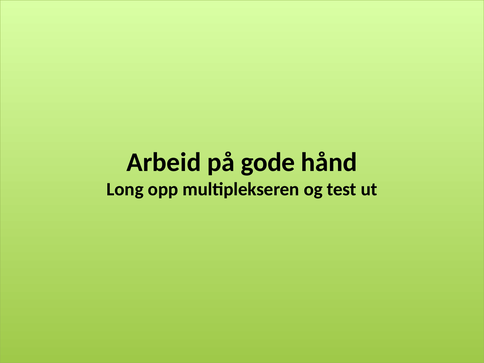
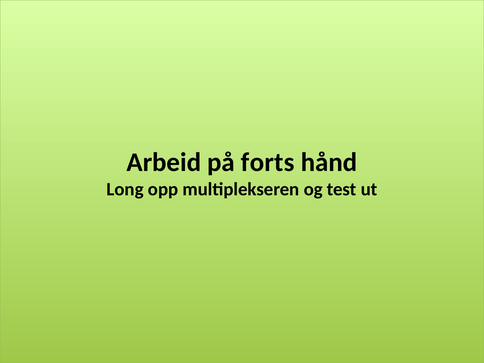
gode: gode -> forts
